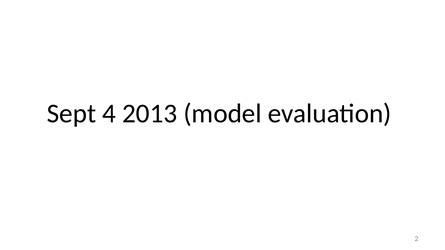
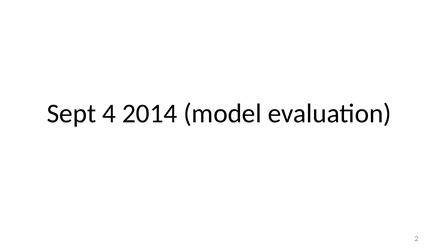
2013: 2013 -> 2014
